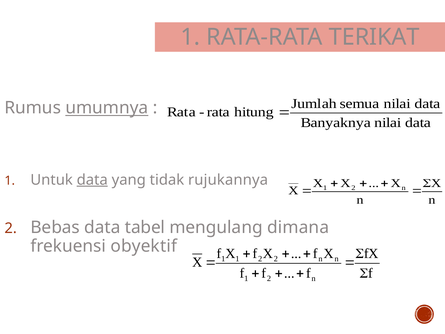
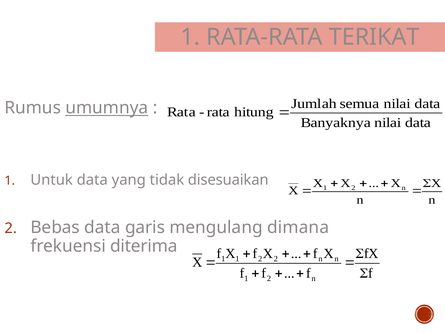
data at (92, 180) underline: present -> none
rujukannya: rujukannya -> disesuaikan
tabel: tabel -> garis
obyektif: obyektif -> diterima
